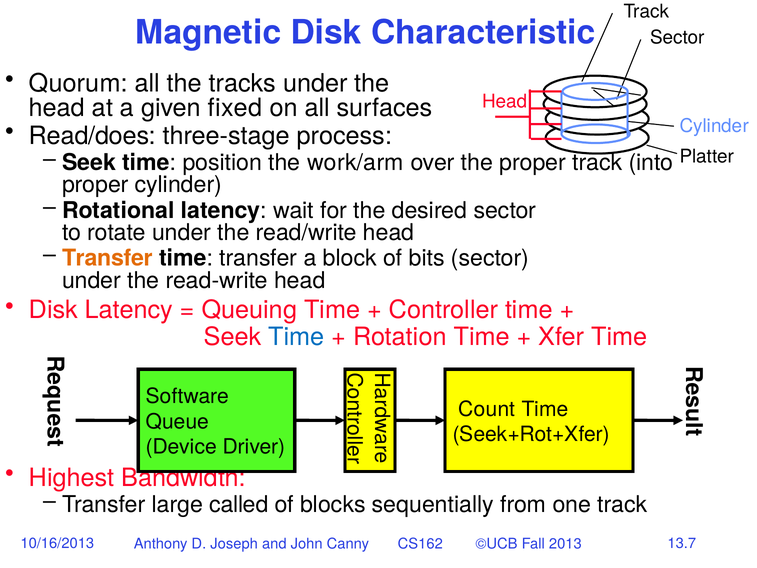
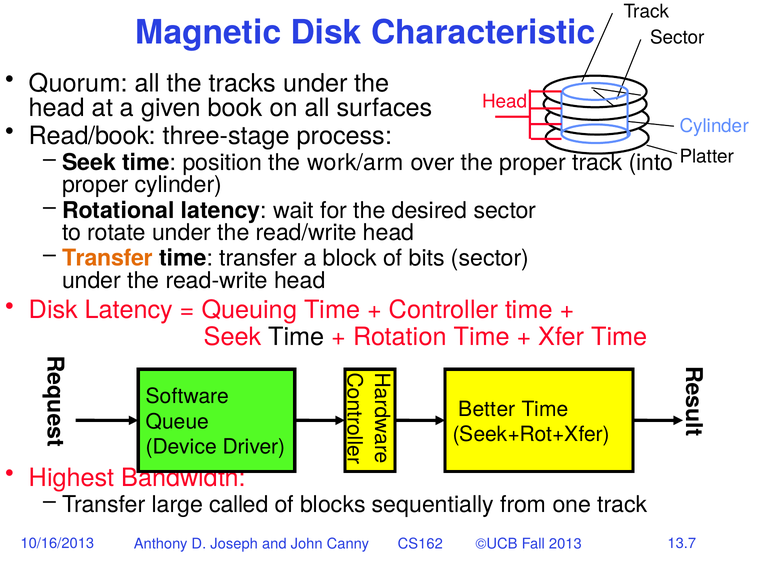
fixed: fixed -> book
Read/does: Read/does -> Read/book
Time at (296, 337) colour: blue -> black
Count: Count -> Better
